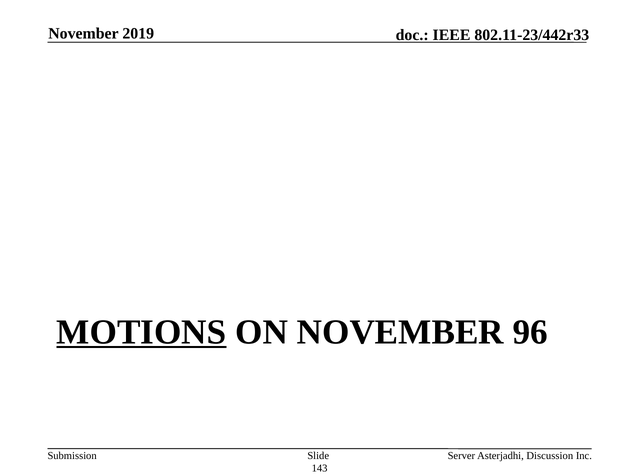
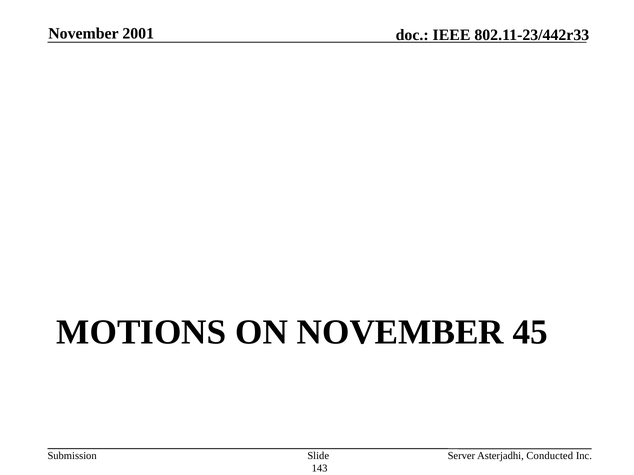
2019: 2019 -> 2001
MOTIONS underline: present -> none
96: 96 -> 45
Discussion: Discussion -> Conducted
